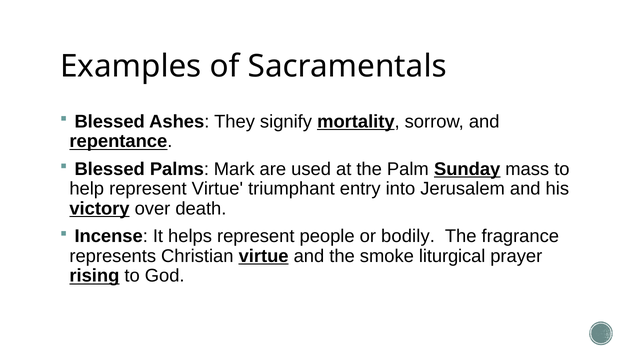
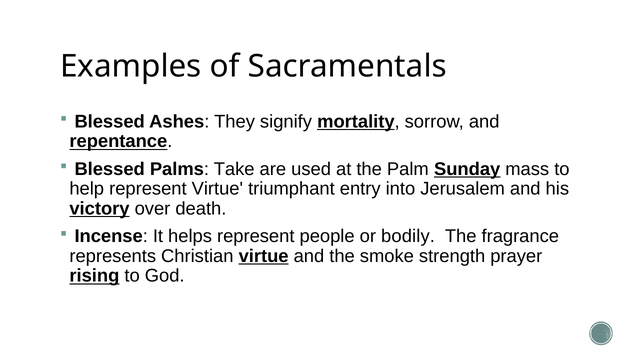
Mark: Mark -> Take
liturgical: liturgical -> strength
